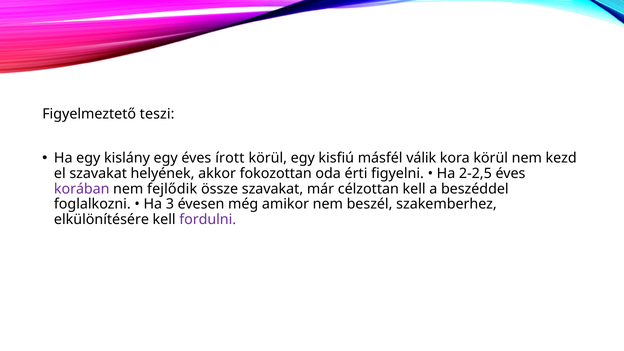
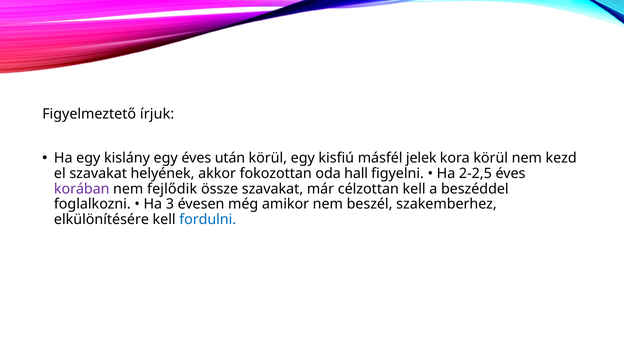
teszi: teszi -> írjuk
írott: írott -> után
válik: válik -> jelek
érti: érti -> hall
fordulni colour: purple -> blue
